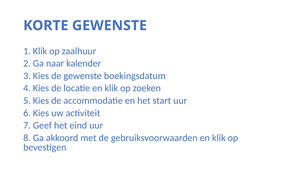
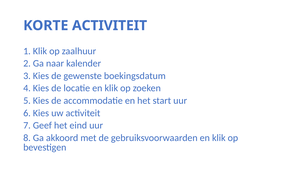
KORTE GEWENSTE: GEWENSTE -> ACTIVITEIT
